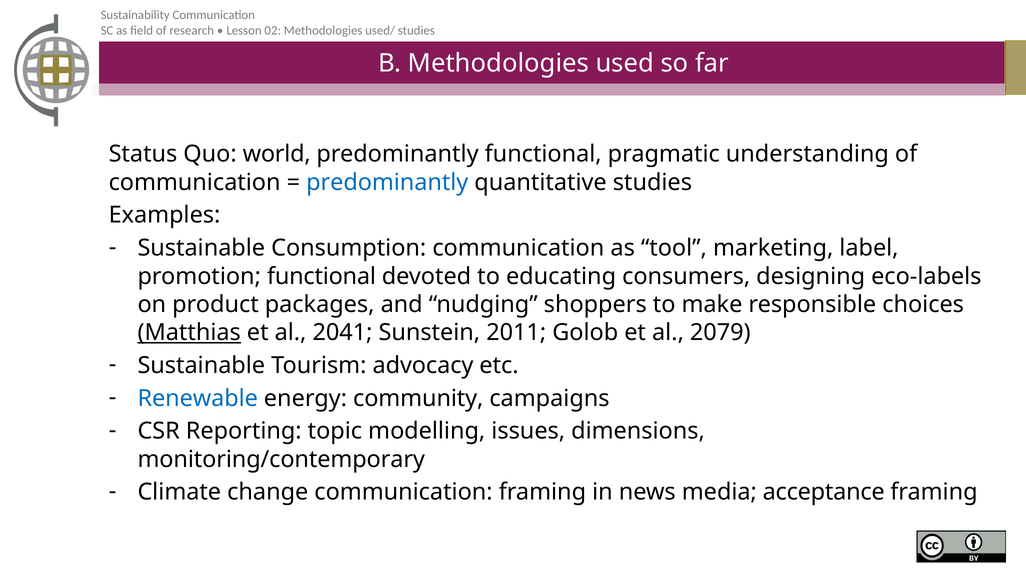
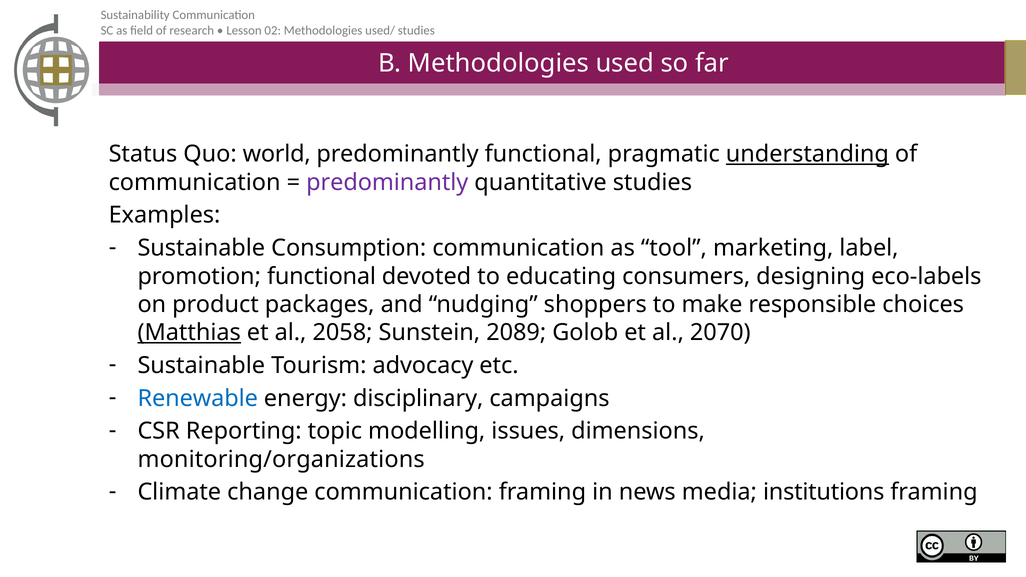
understanding underline: none -> present
predominantly at (387, 182) colour: blue -> purple
2041: 2041 -> 2058
2011: 2011 -> 2089
2079: 2079 -> 2070
community: community -> disciplinary
monitoring/contemporary: monitoring/contemporary -> monitoring/organizations
acceptance: acceptance -> institutions
